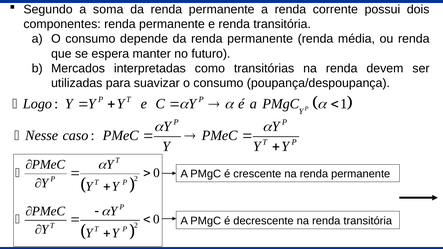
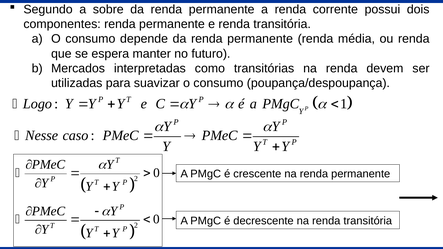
soma: soma -> sobre
